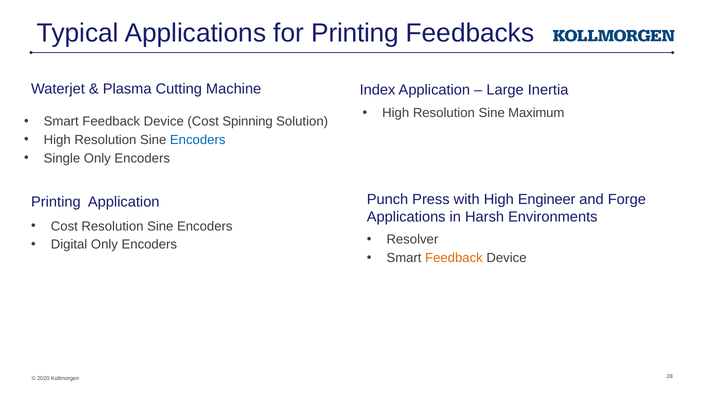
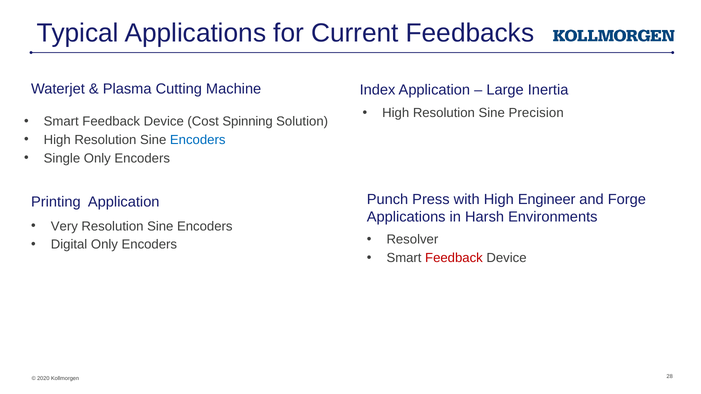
for Printing: Printing -> Current
Maximum: Maximum -> Precision
Cost at (64, 226): Cost -> Very
Feedback at (454, 258) colour: orange -> red
